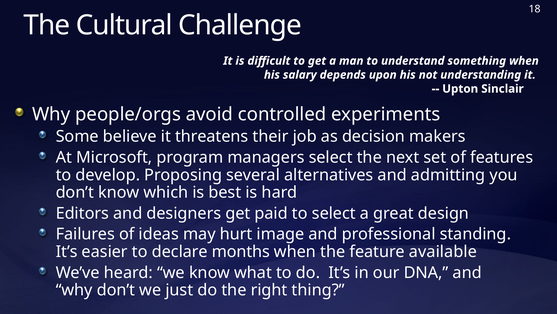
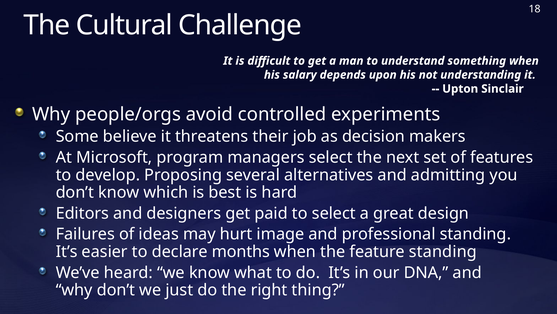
feature available: available -> standing
